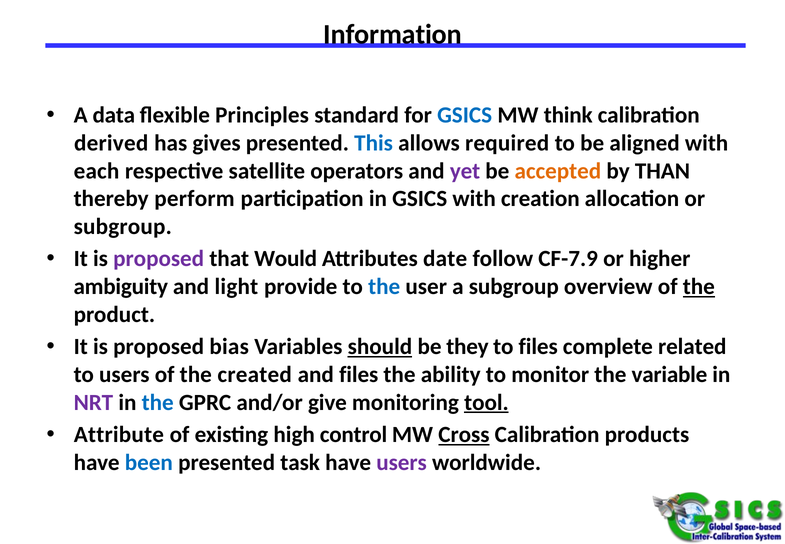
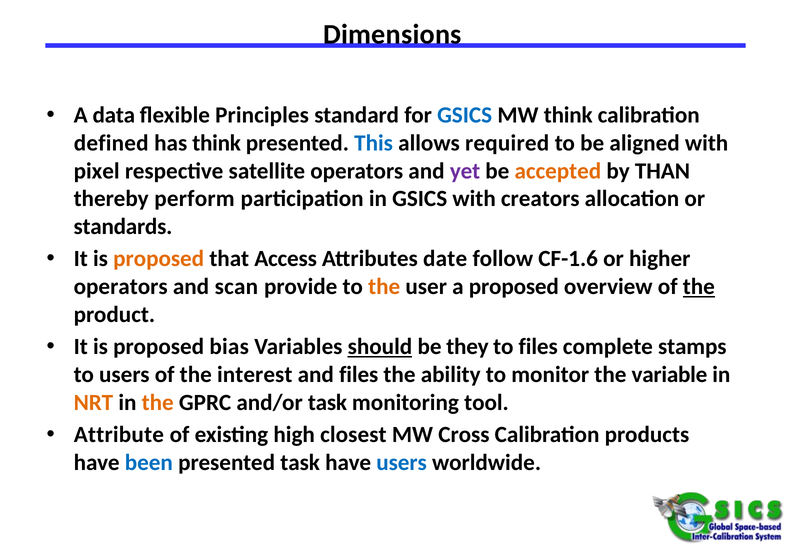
Information: Information -> Dimensions
derived: derived -> defined
has gives: gives -> think
each: each -> pixel
creation: creation -> creators
subgroup at (123, 226): subgroup -> standards
proposed at (159, 259) colour: purple -> orange
Would: Would -> Access
CF-7.9: CF-7.9 -> CF-1.6
ambiguity at (121, 286): ambiguity -> operators
light: light -> scan
the at (384, 286) colour: blue -> orange
a subgroup: subgroup -> proposed
related: related -> stamps
created: created -> interest
NRT colour: purple -> orange
the at (158, 402) colour: blue -> orange
and/or give: give -> task
tool underline: present -> none
control: control -> closest
Cross underline: present -> none
users at (402, 462) colour: purple -> blue
